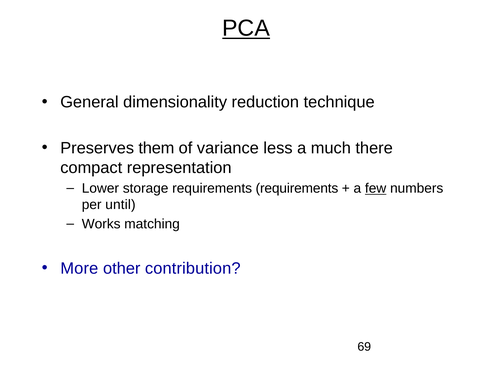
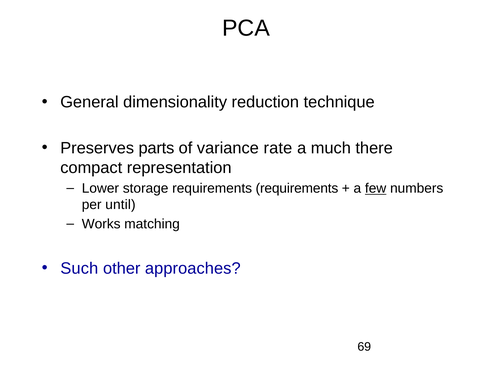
PCA underline: present -> none
them: them -> parts
less: less -> rate
More: More -> Such
contribution: contribution -> approaches
